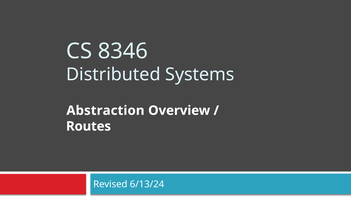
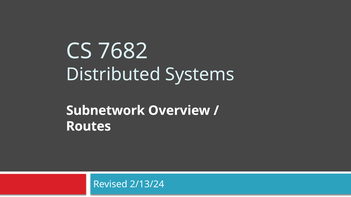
8346: 8346 -> 7682
Abstraction: Abstraction -> Subnetwork
6/13/24: 6/13/24 -> 2/13/24
